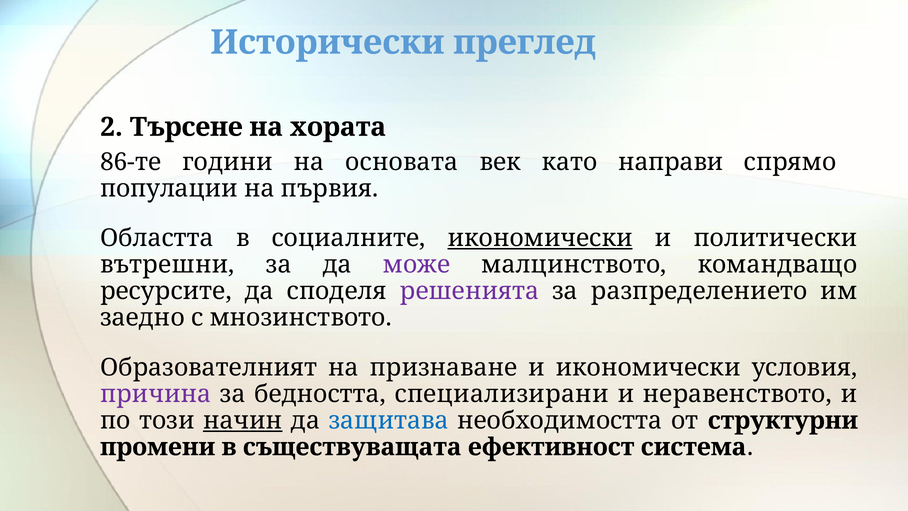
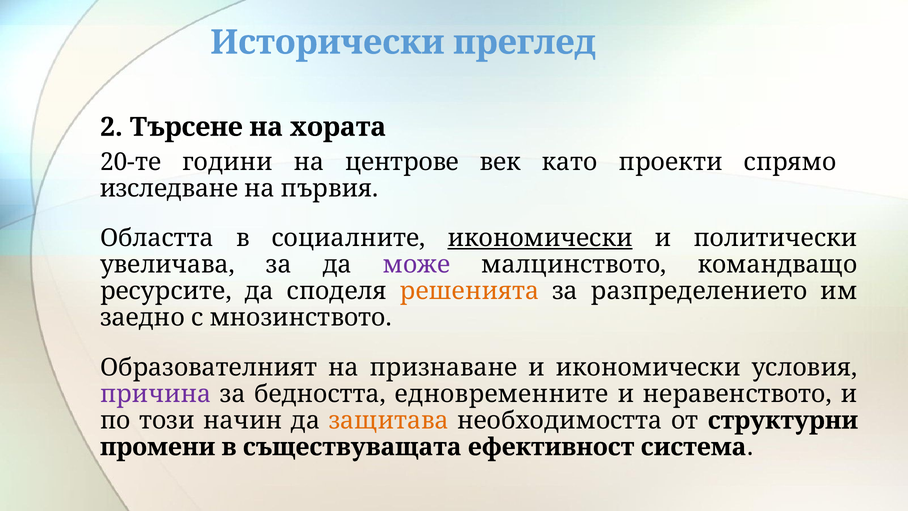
86-те: 86-те -> 20-те
основата: основата -> центрове
направи: направи -> проекти
популации: популации -> изследване
вътрешни: вътрешни -> увеличава
решенията colour: purple -> orange
специализирани: специализирани -> едновременните
начин underline: present -> none
защитава colour: blue -> orange
